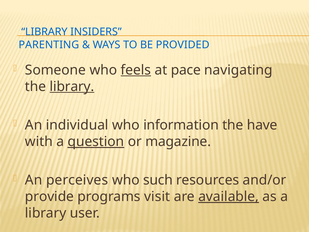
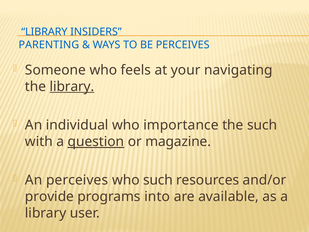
BE PROVIDED: PROVIDED -> PERCEIVES
feels underline: present -> none
pace: pace -> your
information: information -> importance
the have: have -> such
visit: visit -> into
available underline: present -> none
